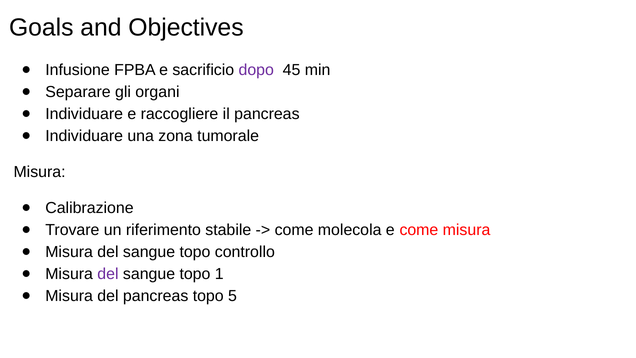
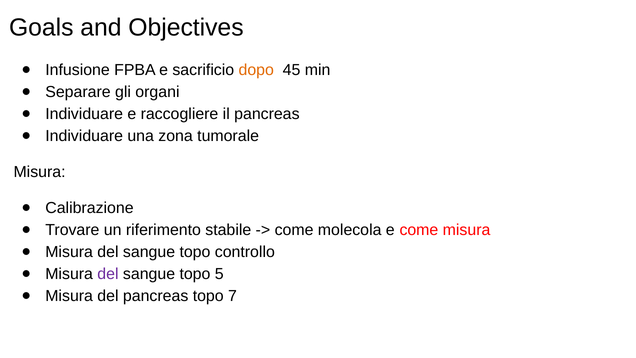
dopo colour: purple -> orange
1: 1 -> 5
5: 5 -> 7
